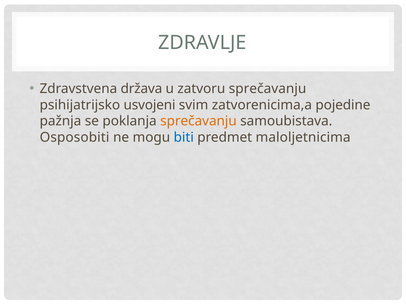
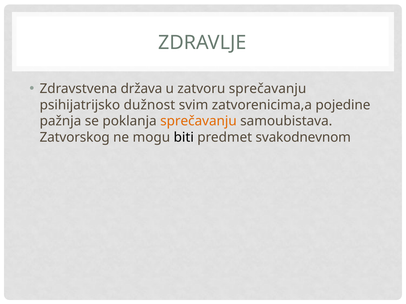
usvojeni: usvojeni -> dužnost
Osposobiti: Osposobiti -> Zatvorskog
biti colour: blue -> black
maloljetnicima: maloljetnicima -> svakodnevnom
